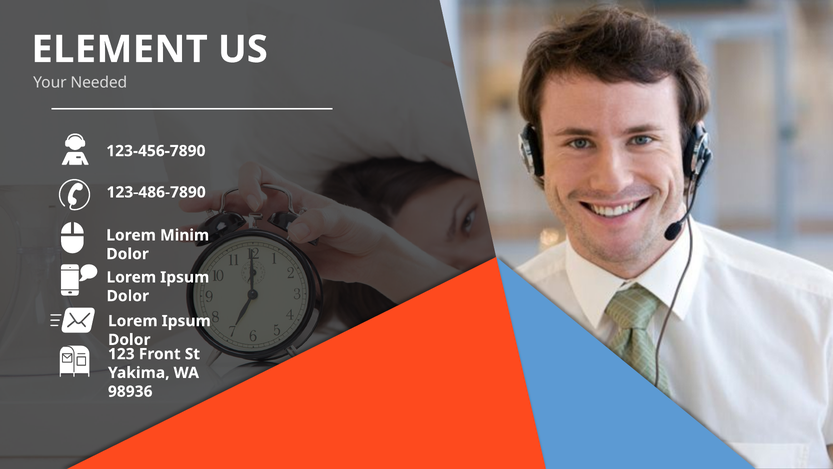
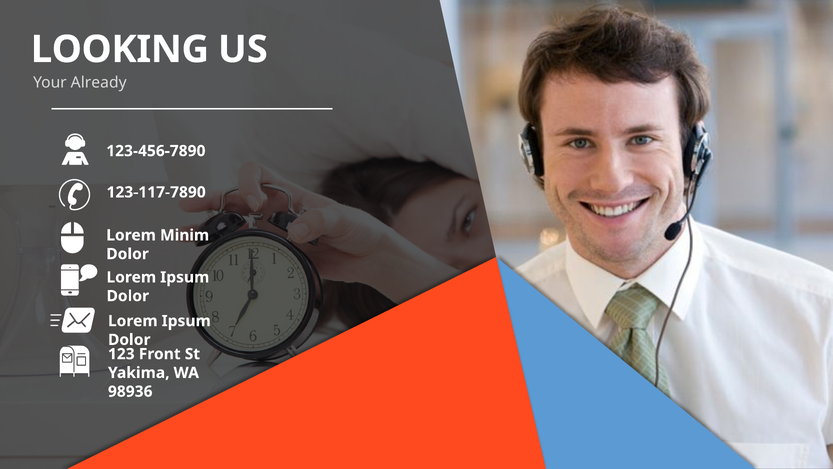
ELEMENT: ELEMENT -> LOOKING
Needed: Needed -> Already
123-486-7890: 123-486-7890 -> 123-117-7890
